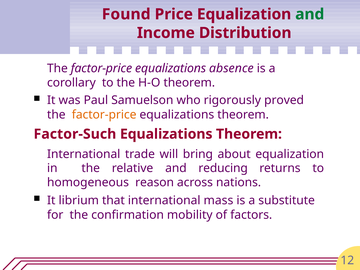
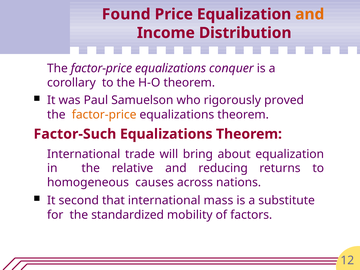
and at (310, 14) colour: green -> orange
absence: absence -> conquer
reason: reason -> causes
librium: librium -> second
confirmation: confirmation -> standardized
